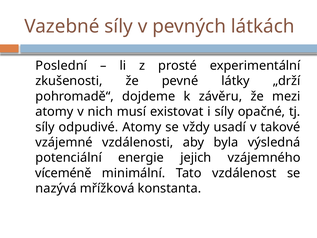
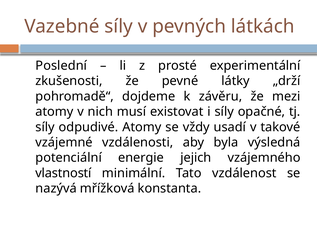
víceméně: víceméně -> vlastností
